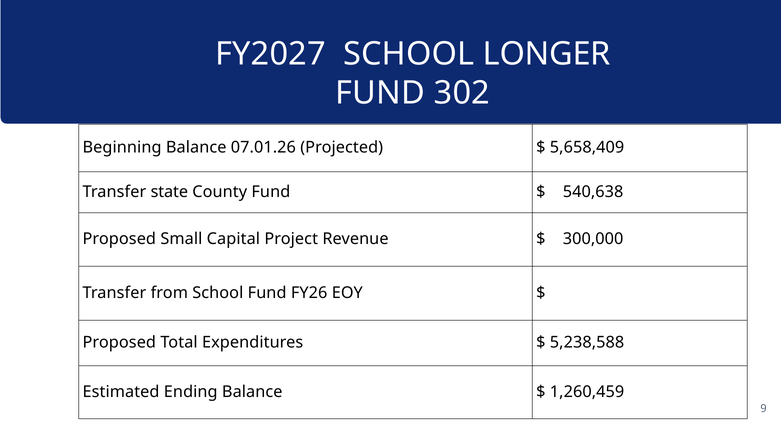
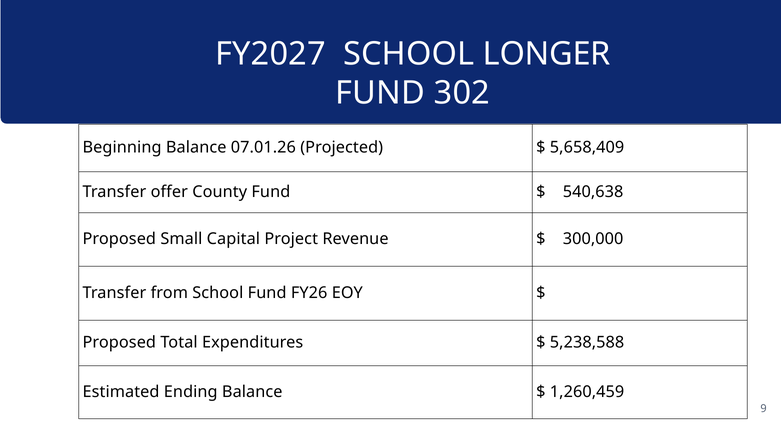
state: state -> offer
